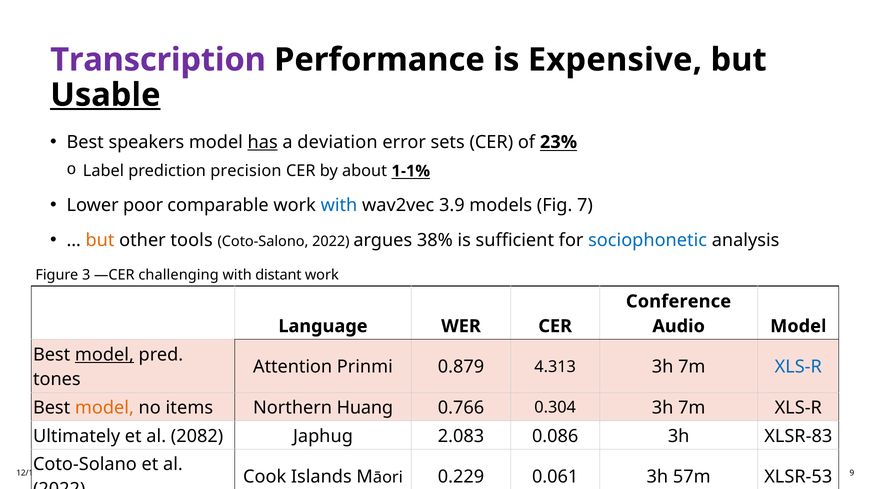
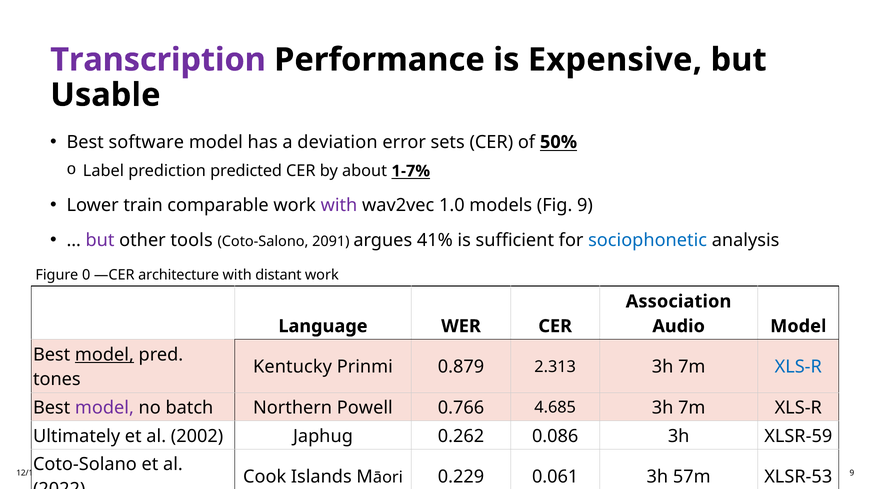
Usable underline: present -> none
speakers: speakers -> software
has underline: present -> none
23%: 23% -> 50%
precision: precision -> predicted
1-1%: 1-1% -> 1-7%
poor: poor -> train
with at (339, 205) colour: blue -> purple
3.9: 3.9 -> 1.0
Fig 7: 7 -> 9
but at (100, 241) colour: orange -> purple
Coto-Salono 2022: 2022 -> 2091
38%: 38% -> 41%
3: 3 -> 0
challenging: challenging -> architecture
Conference: Conference -> Association
Attention: Attention -> Kentucky
4.313: 4.313 -> 2.313
model at (104, 408) colour: orange -> purple
items: items -> batch
Huang: Huang -> Powell
0.304: 0.304 -> 4.685
2082: 2082 -> 2002
2.083: 2.083 -> 0.262
XLSR-83: XLSR-83 -> XLSR-59
